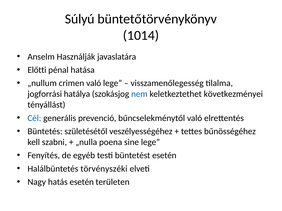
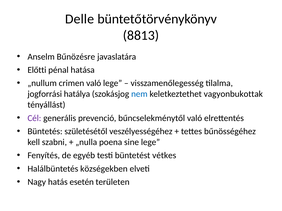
Súlyú: Súlyú -> Delle
1014: 1014 -> 8813
Használják: Használják -> Bűnözésre
következményei: következményei -> vagyonbukottak
Cél colour: blue -> purple
büntetést esetén: esetén -> vétkes
törvényszéki: törvényszéki -> községekben
